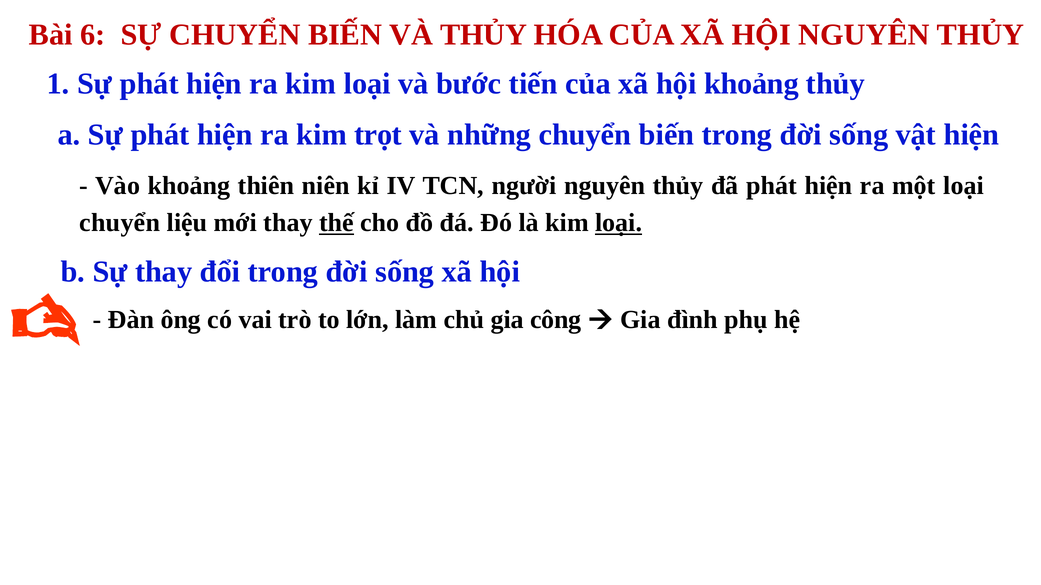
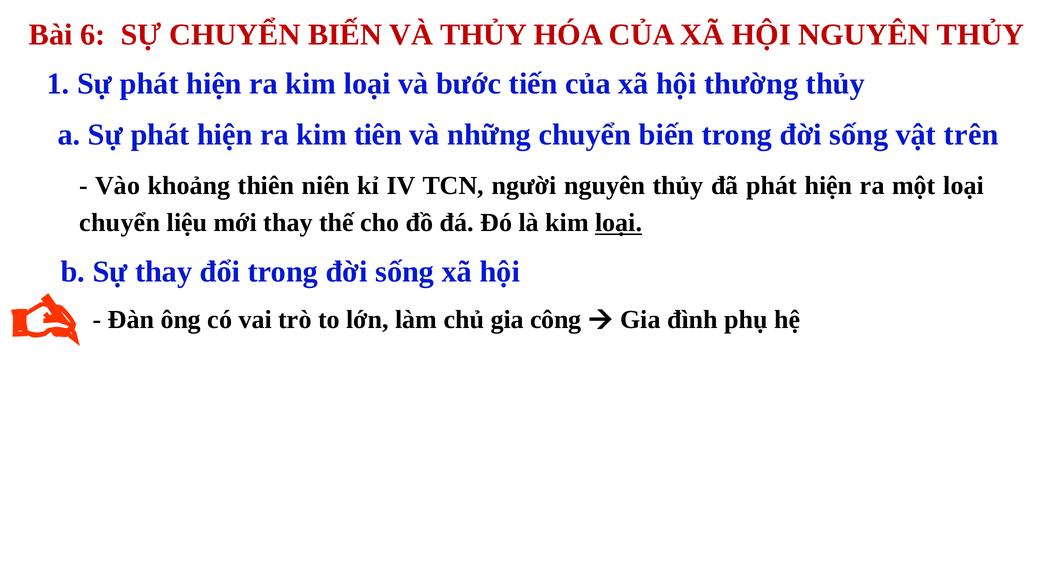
hội khoảng: khoảng -> thường
trọt: trọt -> tiên
vật hiện: hiện -> trên
thế underline: present -> none
